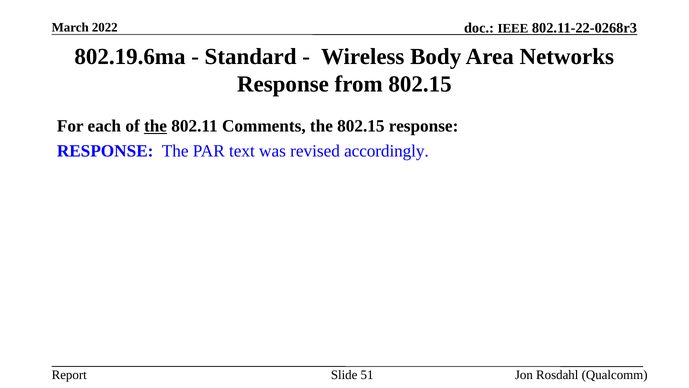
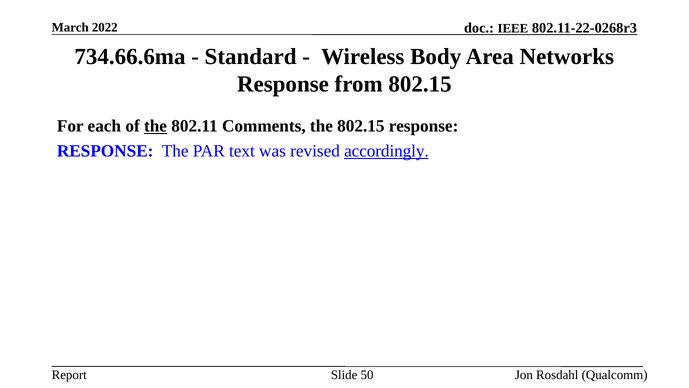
802.19.6ma: 802.19.6ma -> 734.66.6ma
accordingly underline: none -> present
51: 51 -> 50
